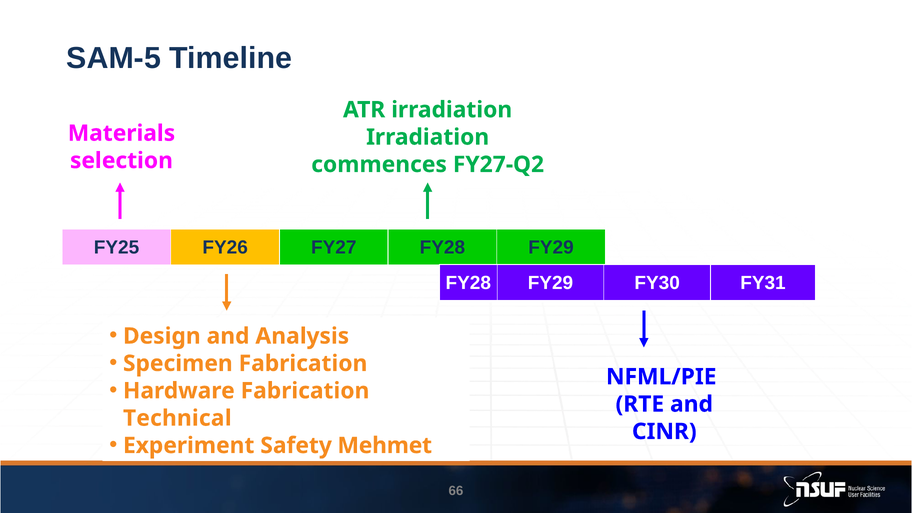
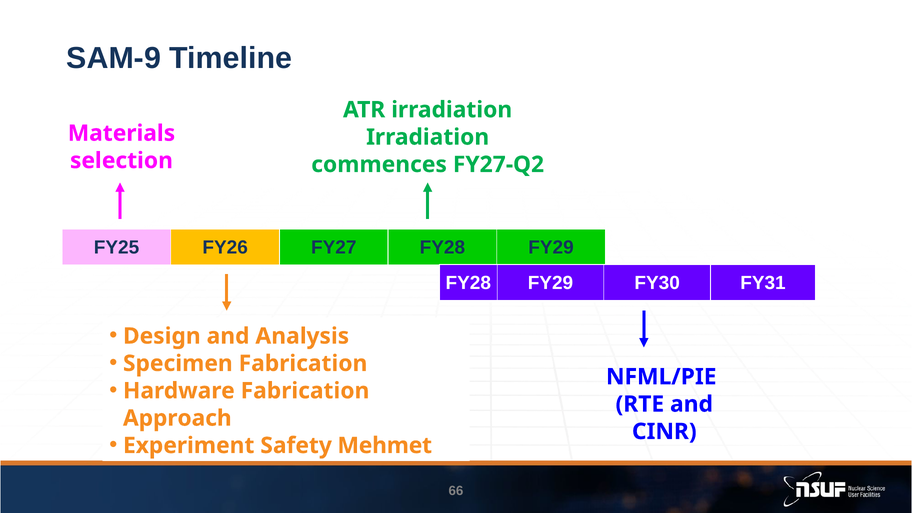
SAM-5: SAM-5 -> SAM-9
Technical: Technical -> Approach
